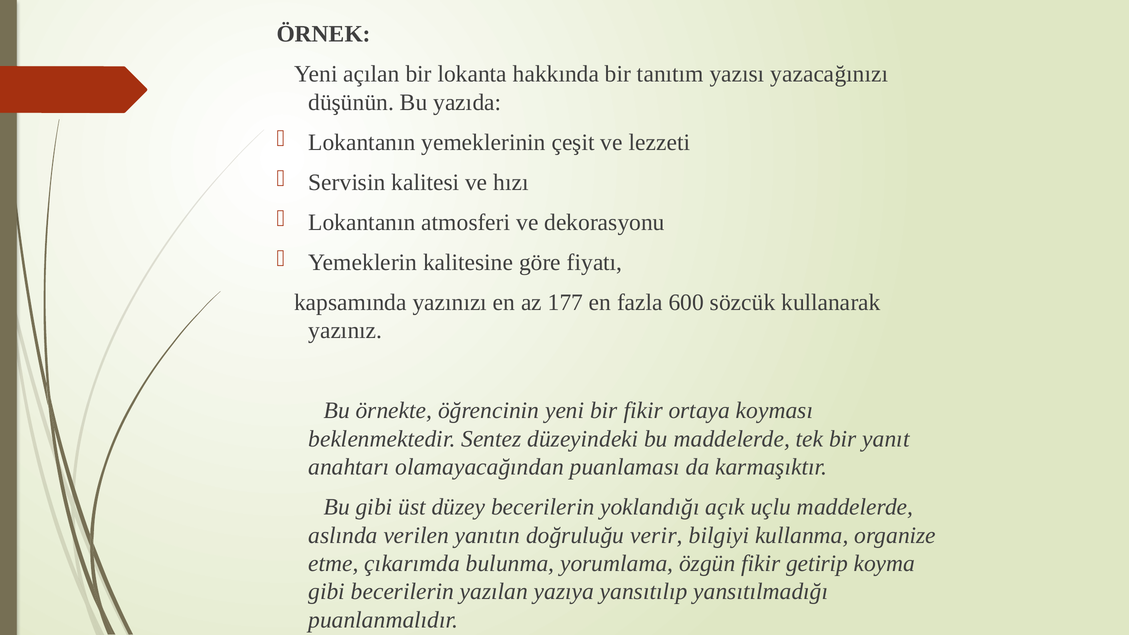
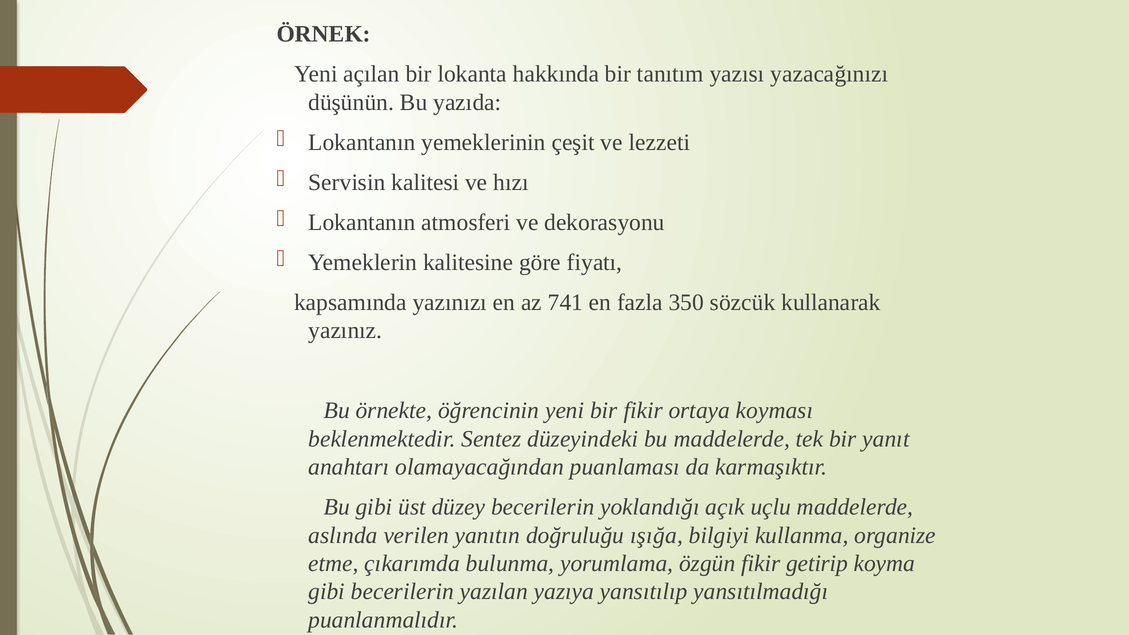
177: 177 -> 741
600: 600 -> 350
verir: verir -> ışığa
